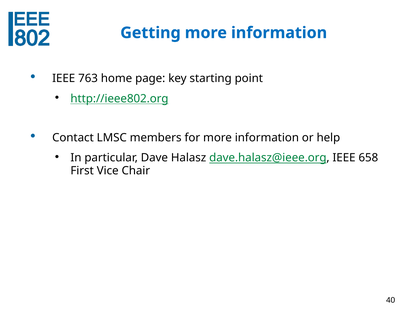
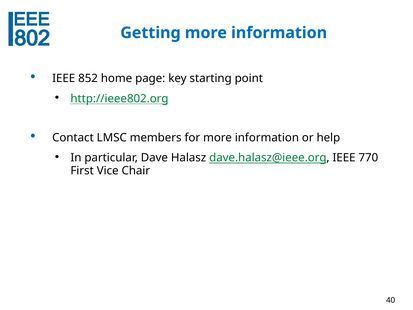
763: 763 -> 852
658: 658 -> 770
